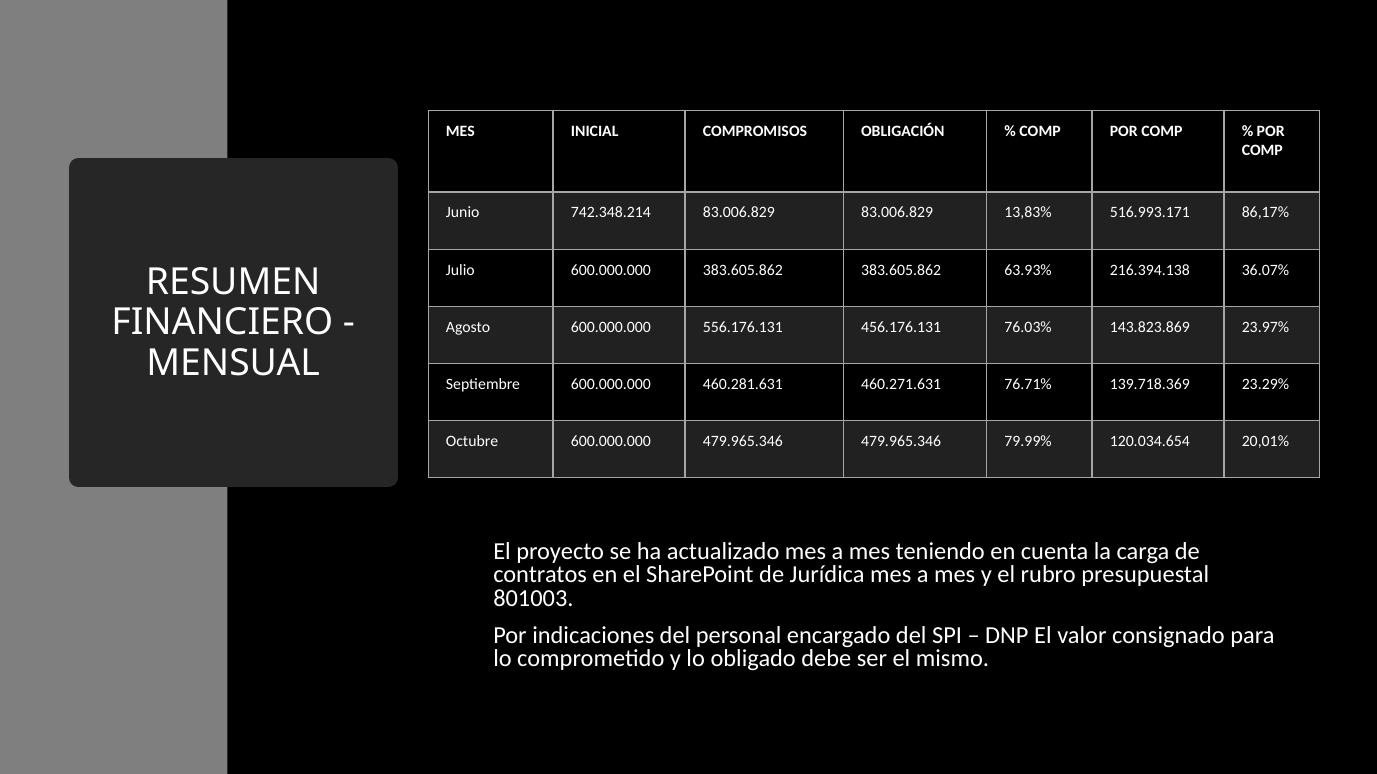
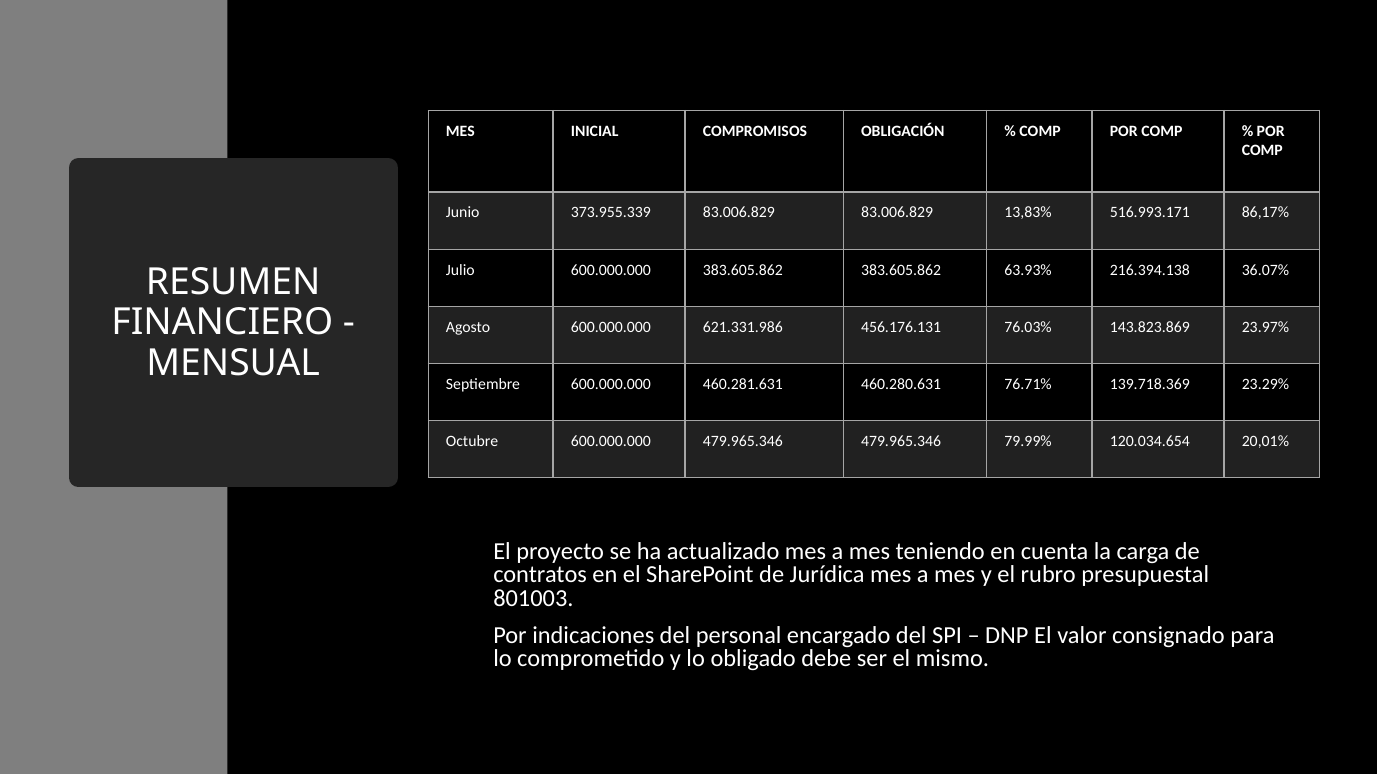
742.348.214: 742.348.214 -> 373.955.339
556.176.131: 556.176.131 -> 621.331.986
460.271.631: 460.271.631 -> 460.280.631
